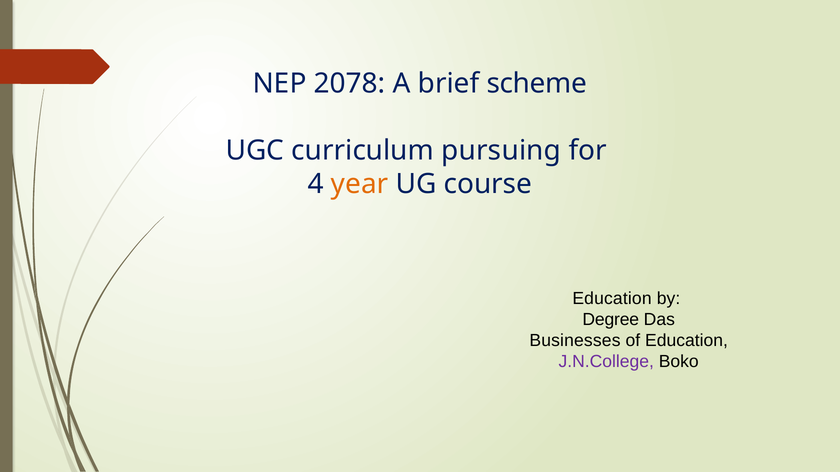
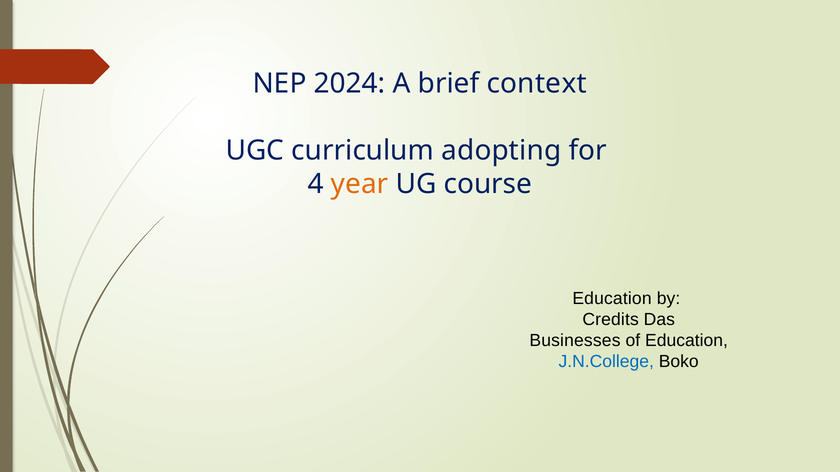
2078: 2078 -> 2024
scheme: scheme -> context
pursuing: pursuing -> adopting
Degree: Degree -> Credits
J.N.College colour: purple -> blue
